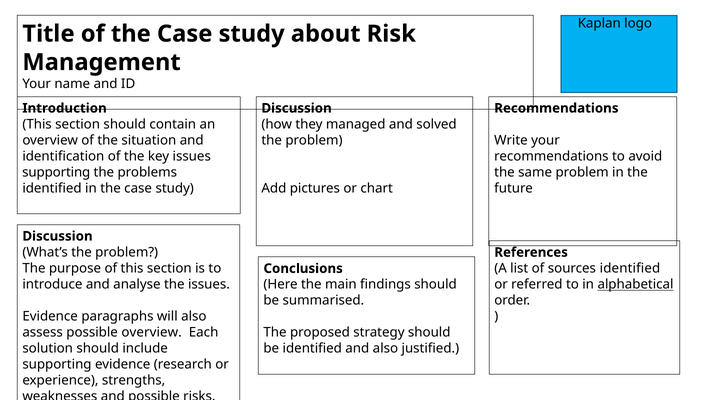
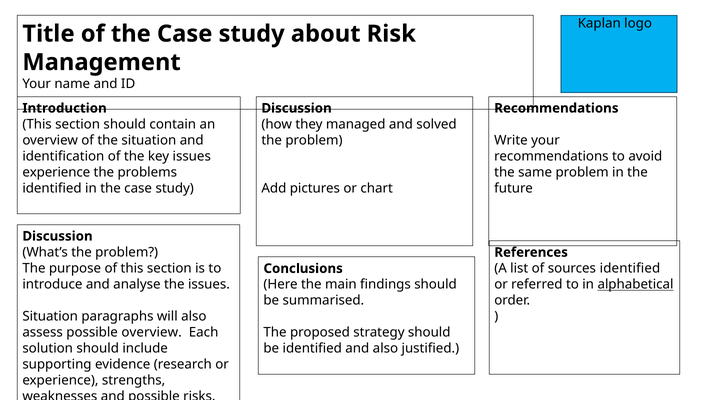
supporting at (56, 172): supporting -> experience
Evidence at (50, 316): Evidence -> Situation
